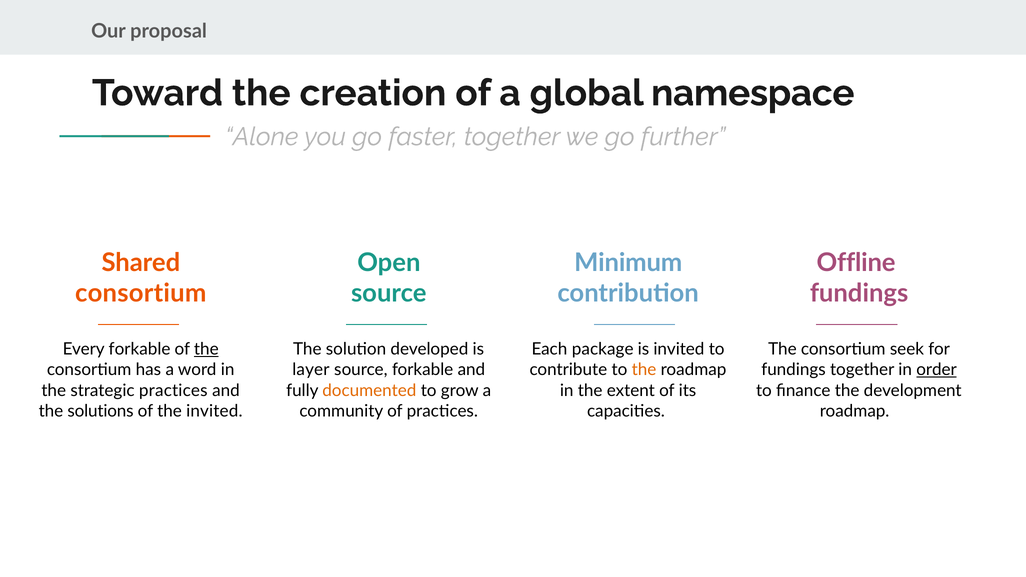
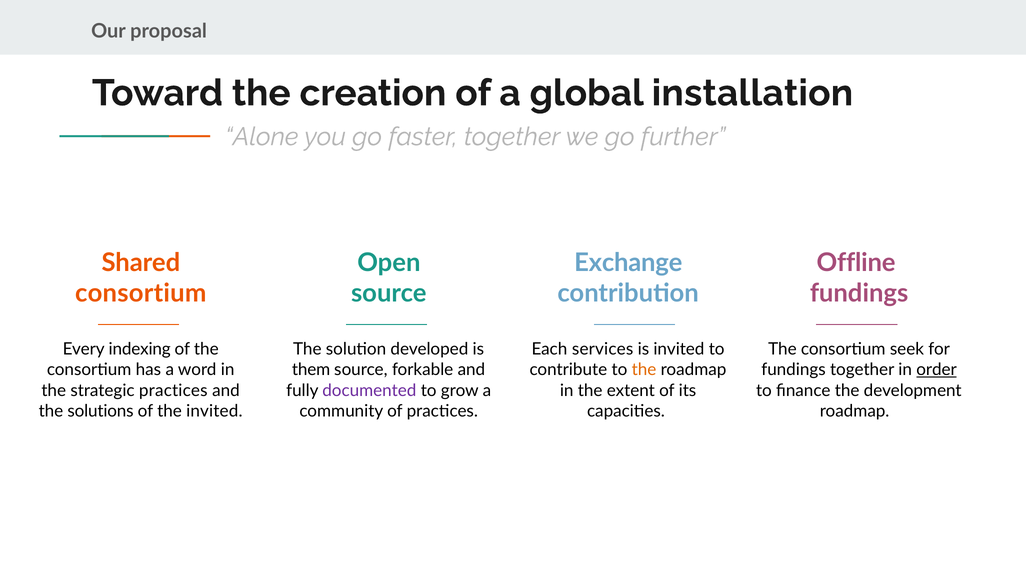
namespace: namespace -> installation
Minimum: Minimum -> Exchange
Every forkable: forkable -> indexing
the at (206, 349) underline: present -> none
package: package -> services
layer: layer -> them
documented colour: orange -> purple
